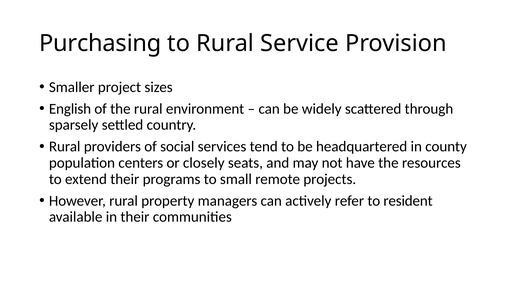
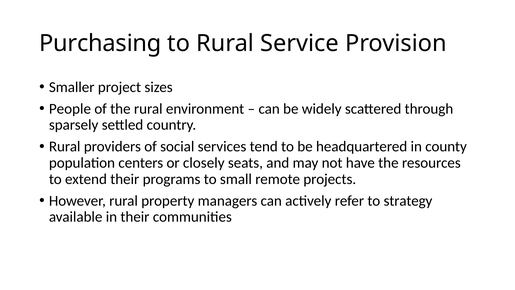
English: English -> People
resident: resident -> strategy
